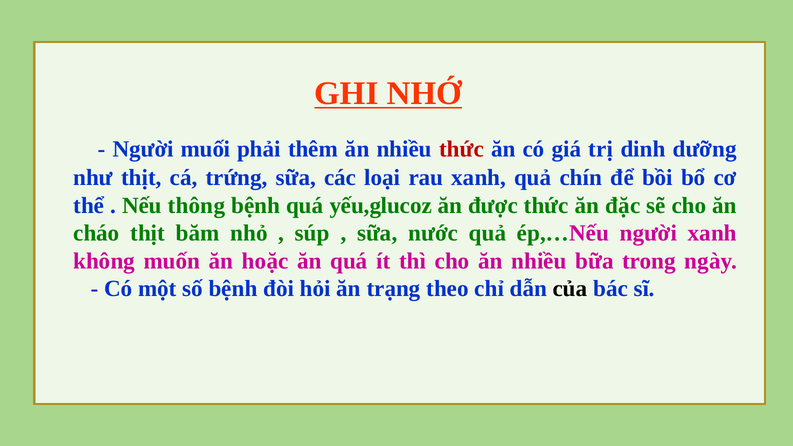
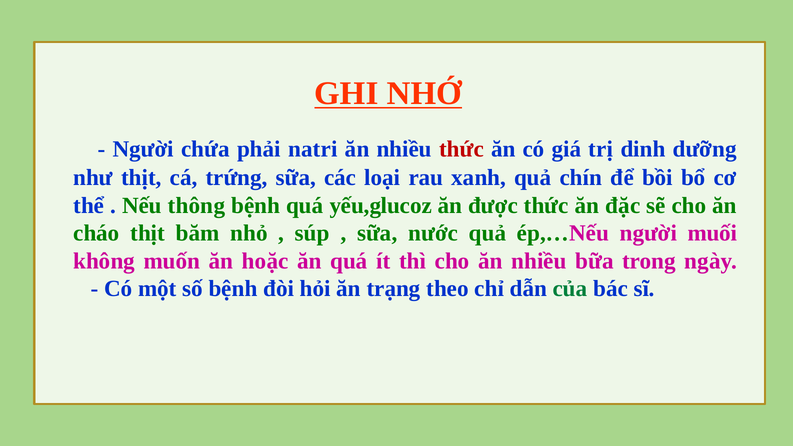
muối: muối -> chứa
thêm: thêm -> natri
người xanh: xanh -> muối
của colour: black -> green
